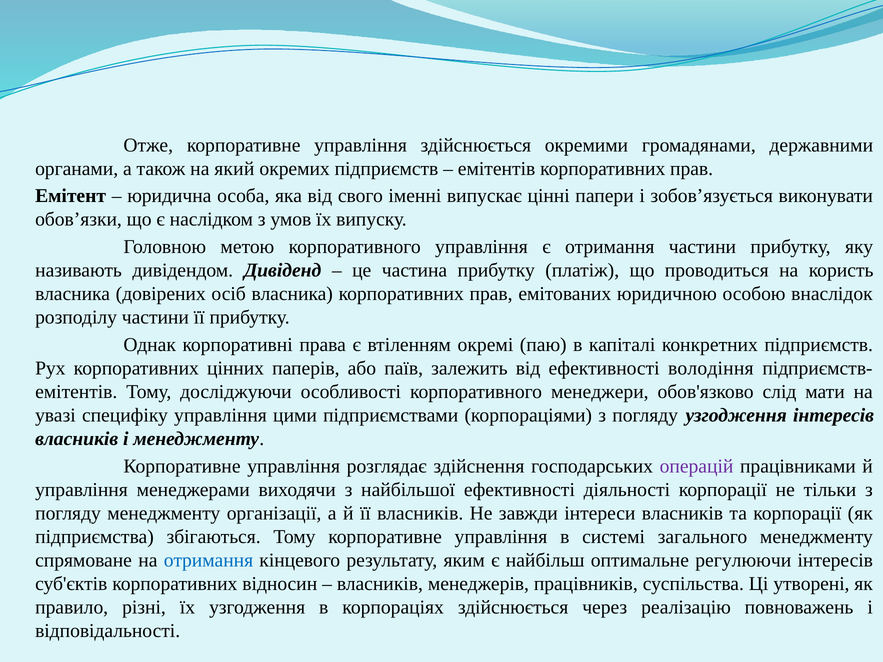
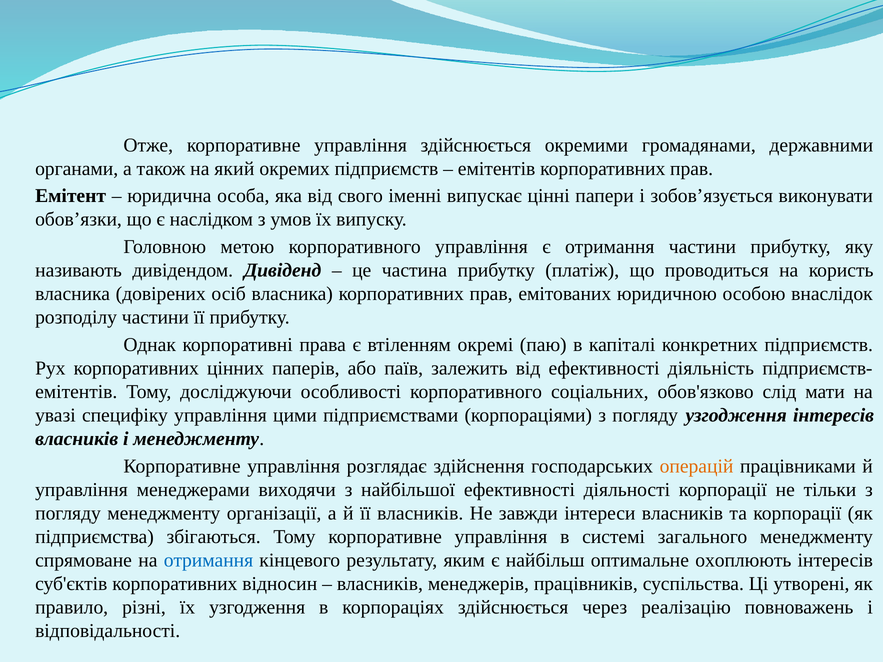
володіння: володіння -> діяльність
менеджери: менеджери -> соціальних
операцій colour: purple -> orange
регулюючи: регулюючи -> охоплюють
